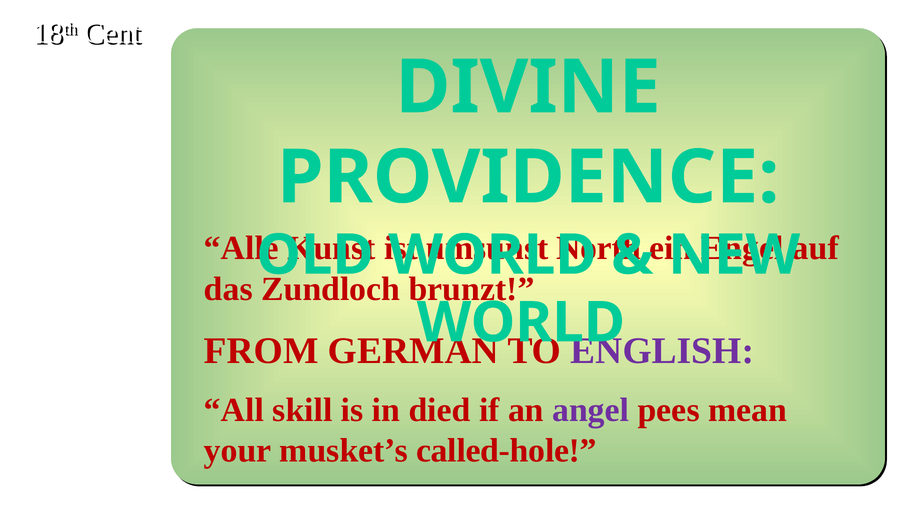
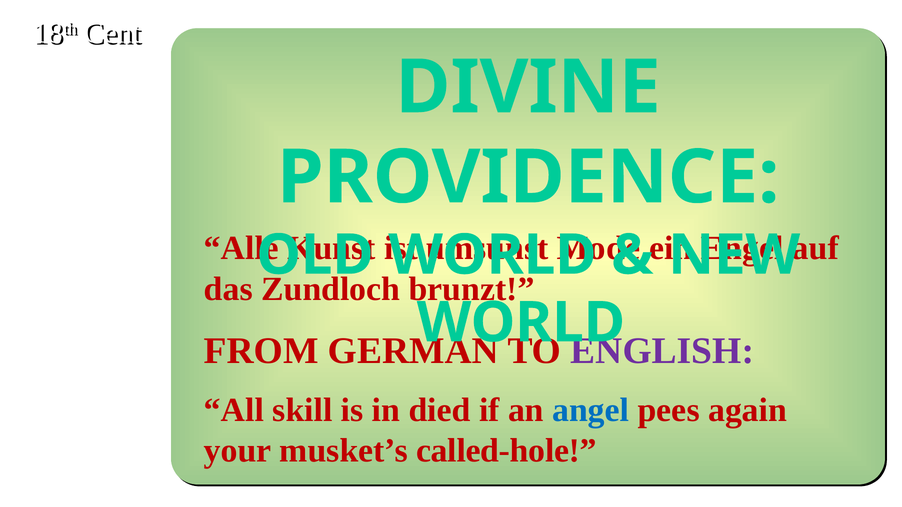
North: North -> Mode
angel colour: purple -> blue
mean: mean -> again
